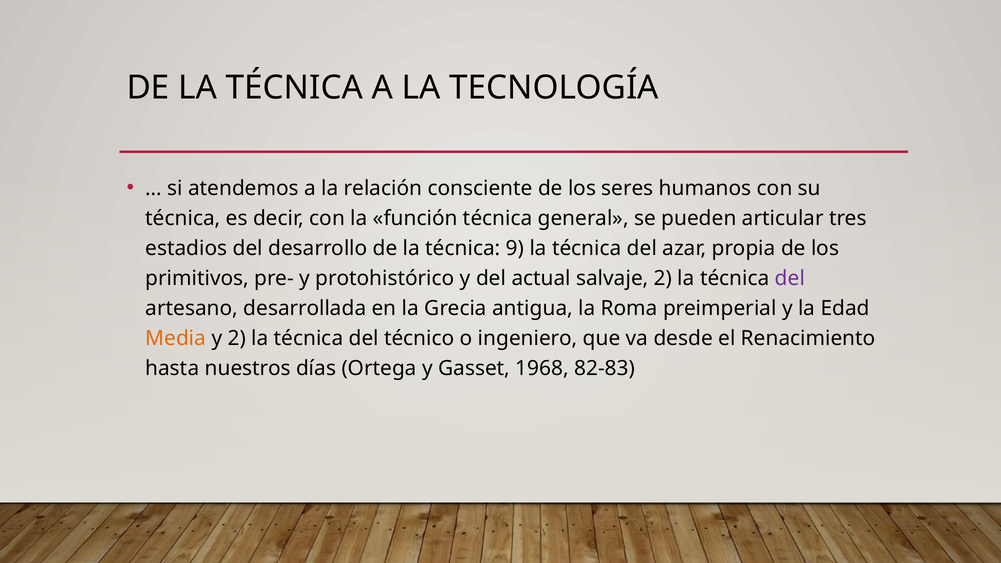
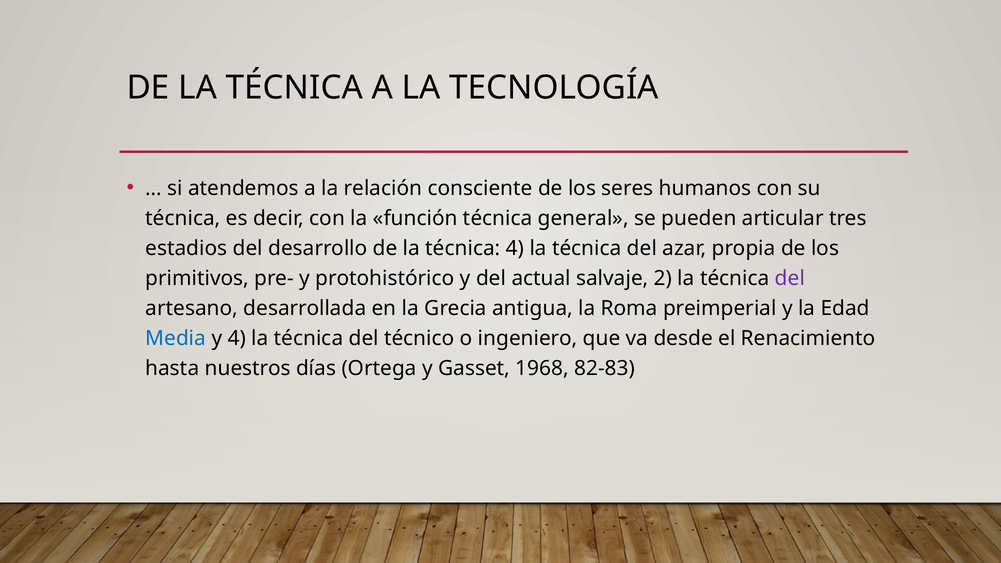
técnica 9: 9 -> 4
Media colour: orange -> blue
y 2: 2 -> 4
